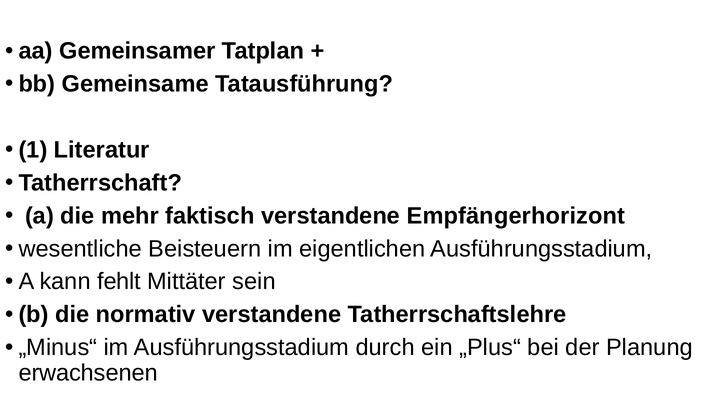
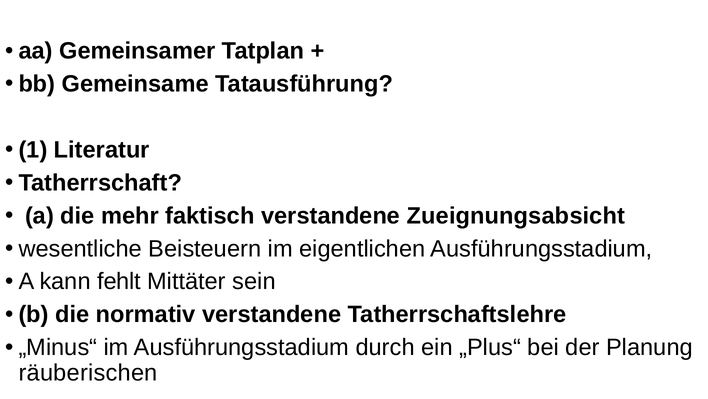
Empfängerhorizont: Empfängerhorizont -> Zueignungsabsicht
erwachsenen: erwachsenen -> räuberischen
